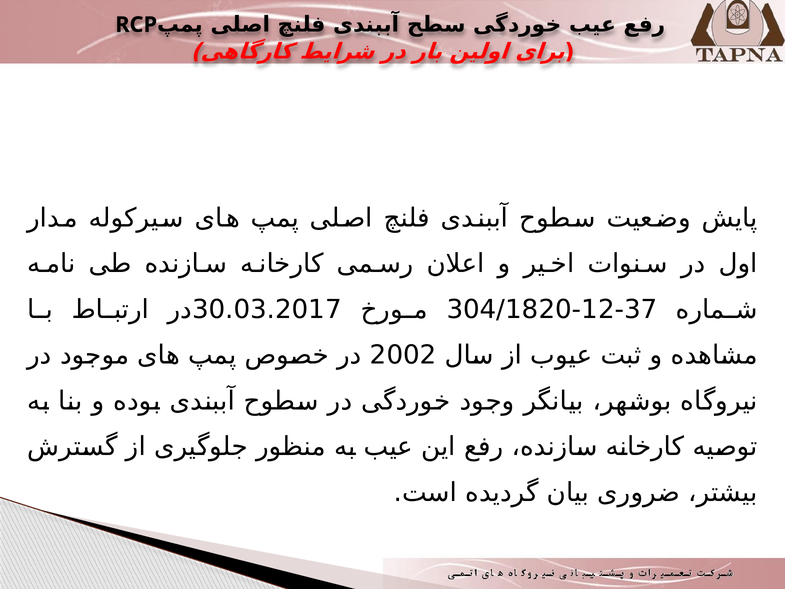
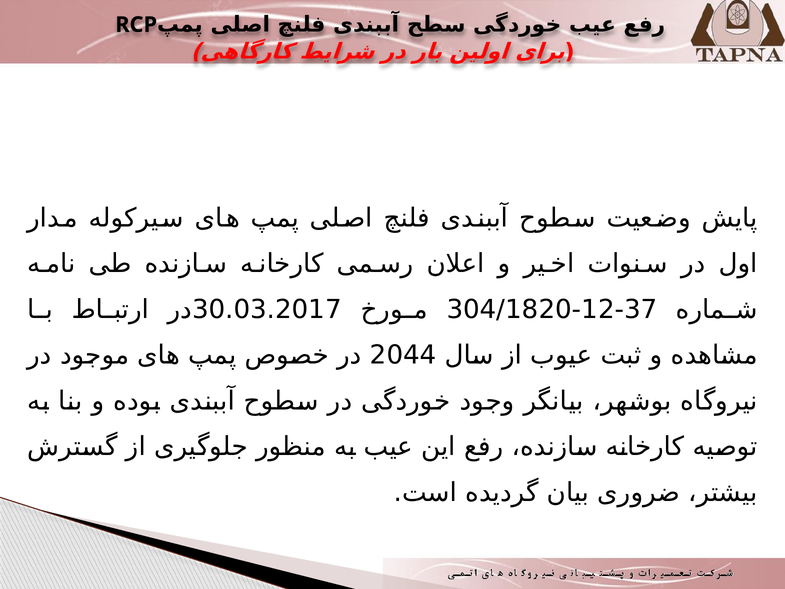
2002: 2002 -> 2044
